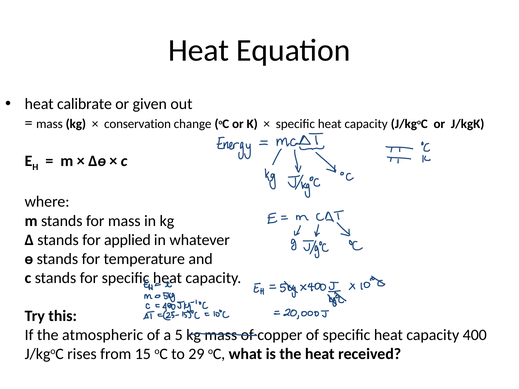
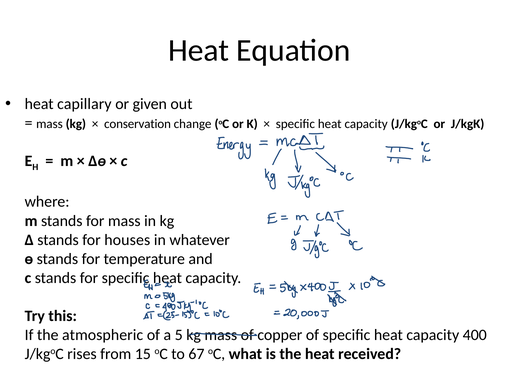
calibrate: calibrate -> capillary
applied: applied -> houses
29: 29 -> 67
